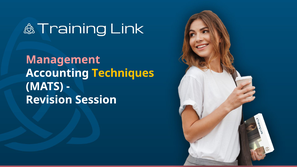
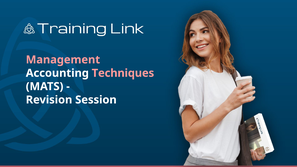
Techniques colour: yellow -> pink
